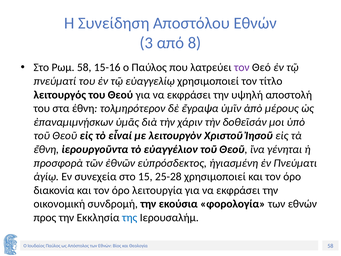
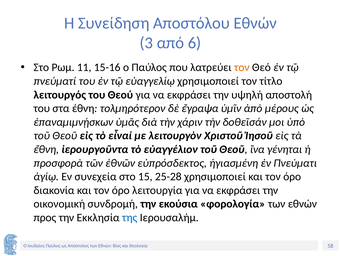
8: 8 -> 6
Ρωμ 58: 58 -> 11
τον at (242, 67) colour: purple -> orange
